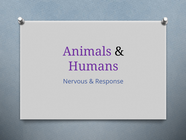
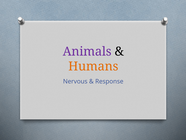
Humans colour: purple -> orange
